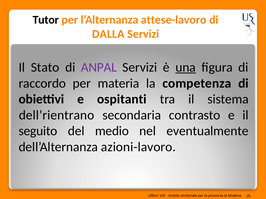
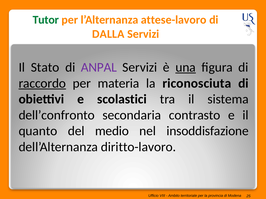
Tutor colour: black -> green
raccordo underline: none -> present
competenza: competenza -> riconosciuta
ospitanti: ospitanti -> scolastici
dell’rientrano: dell’rientrano -> dell’confronto
seguito: seguito -> quanto
eventualmente: eventualmente -> insoddisfazione
azioni-lavoro: azioni-lavoro -> diritto-lavoro
